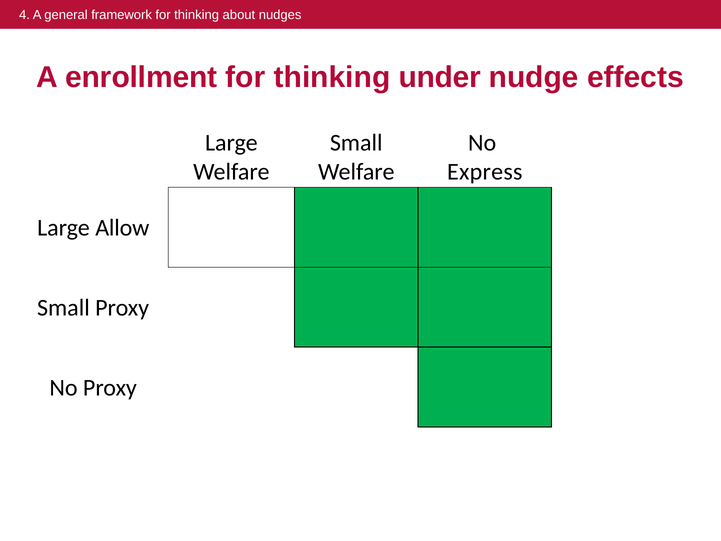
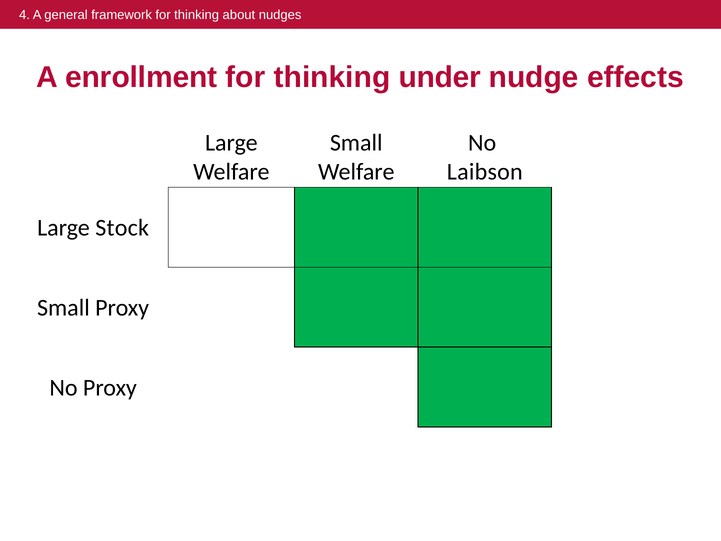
Express: Express -> Laibson
Allow: Allow -> Stock
